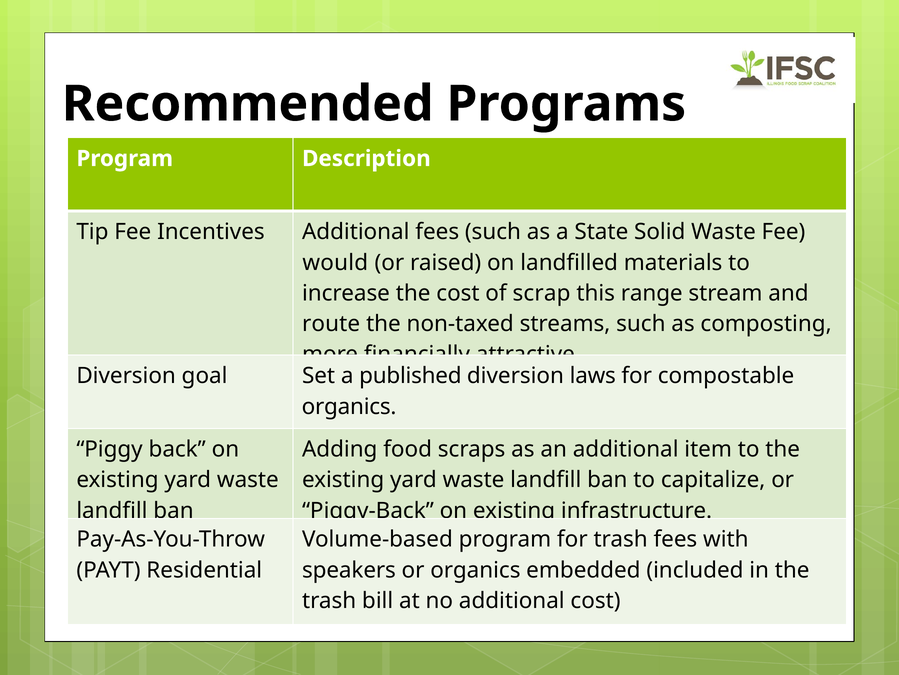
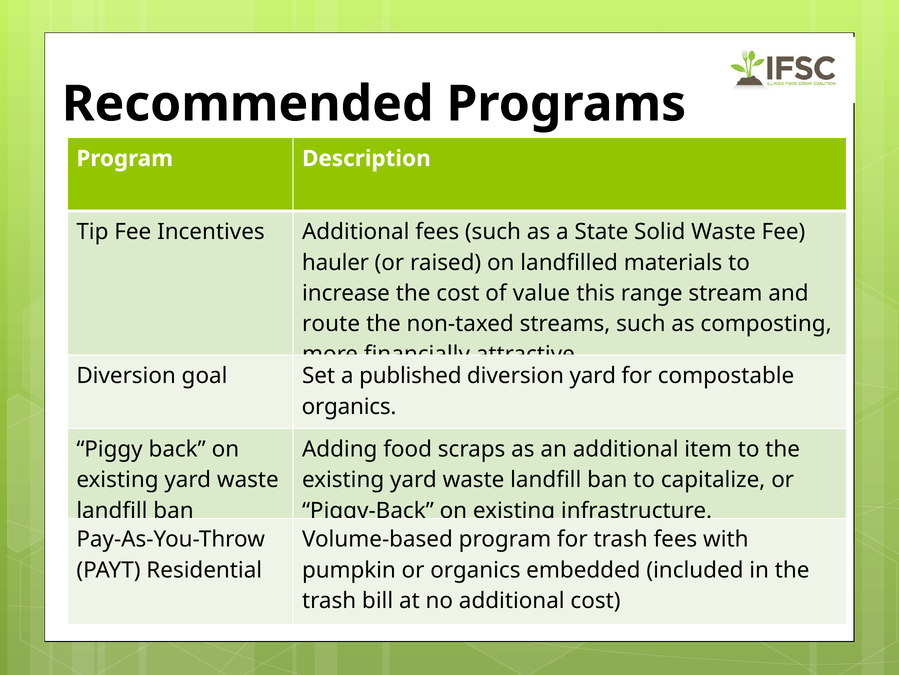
would: would -> hauler
scrap: scrap -> value
diversion laws: laws -> yard
speakers: speakers -> pumpkin
